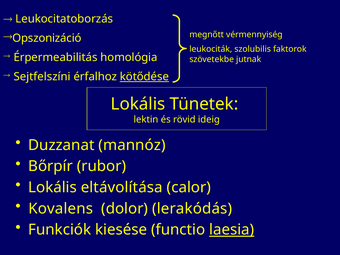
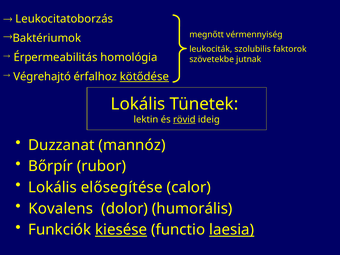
Opszonizáció: Opszonizáció -> Baktériumok
Sejtfelszíni: Sejtfelszíni -> Végrehajtó
rövid underline: none -> present
eltávolítása: eltávolítása -> elősegítése
lerakódás: lerakódás -> humorális
kiesése underline: none -> present
